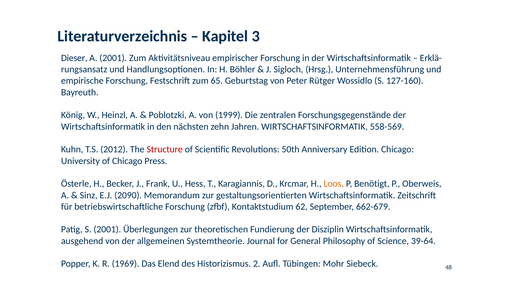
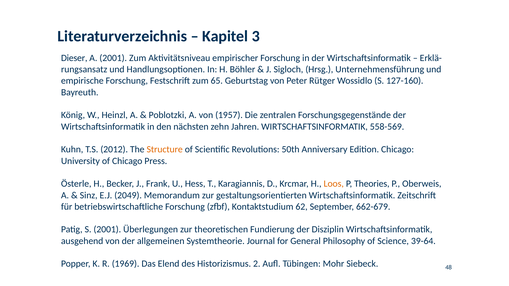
1999: 1999 -> 1957
Structure colour: red -> orange
Benötigt: Benötigt -> Theories
2090: 2090 -> 2049
